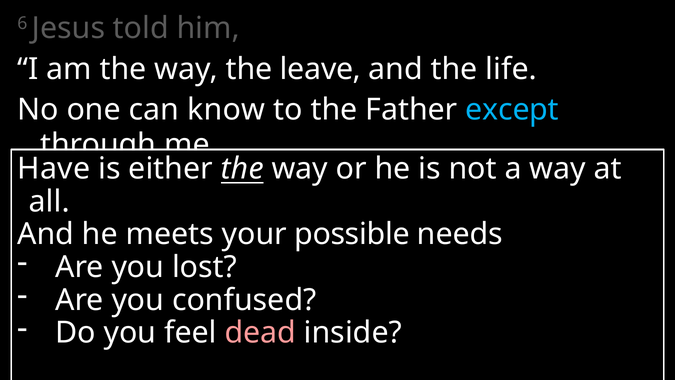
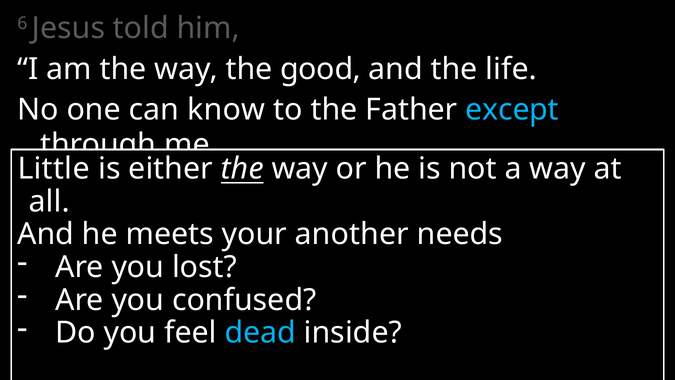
leave: leave -> good
Have: Have -> Little
possible: possible -> another
dead colour: pink -> light blue
